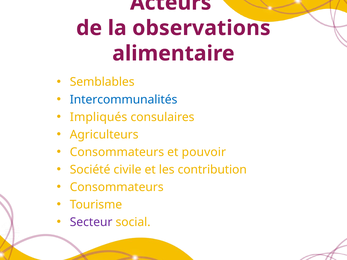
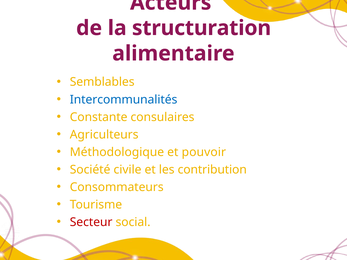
observations: observations -> structuration
Impliqués: Impliqués -> Constante
Consommateurs at (117, 152): Consommateurs -> Méthodologique
Secteur colour: purple -> red
